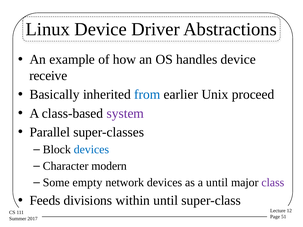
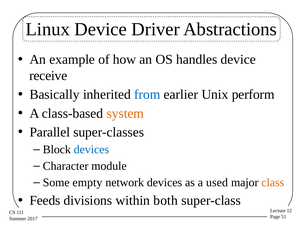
proceed: proceed -> perform
system colour: purple -> orange
modern: modern -> module
a until: until -> used
class colour: purple -> orange
within until: until -> both
